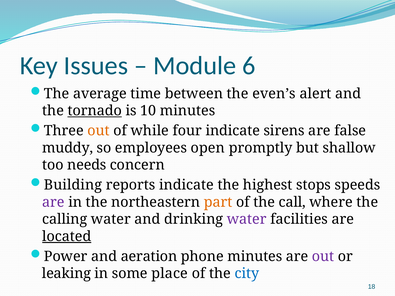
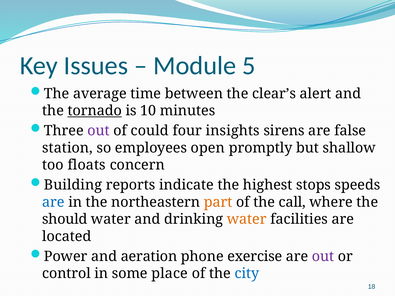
6: 6 -> 5
even’s: even’s -> clear’s
out at (99, 131) colour: orange -> purple
while: while -> could
four indicate: indicate -> insights
muddy: muddy -> station
needs: needs -> floats
are at (53, 202) colour: purple -> blue
calling: calling -> should
water at (247, 219) colour: purple -> orange
located underline: present -> none
phone minutes: minutes -> exercise
leaking: leaking -> control
